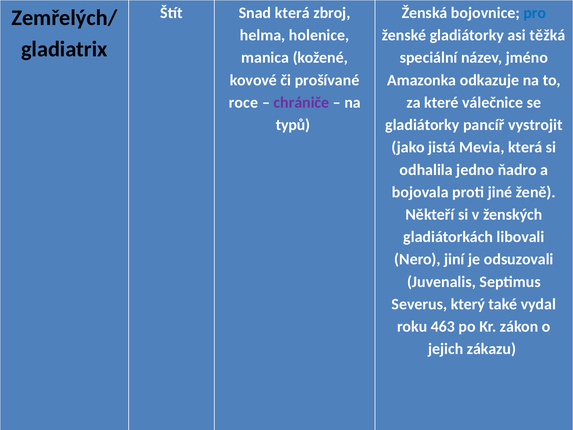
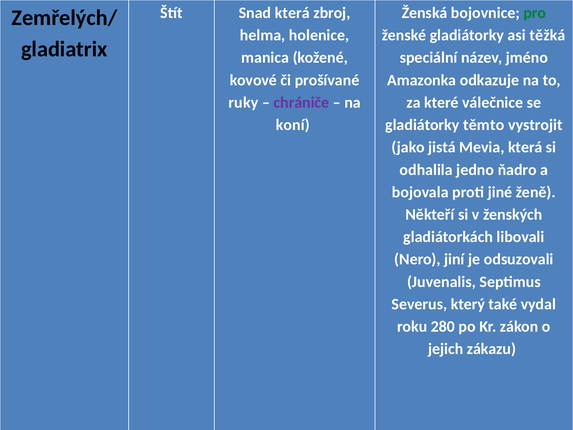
pro colour: blue -> green
roce: roce -> ruky
typů: typů -> koní
pancíř: pancíř -> těmto
463: 463 -> 280
